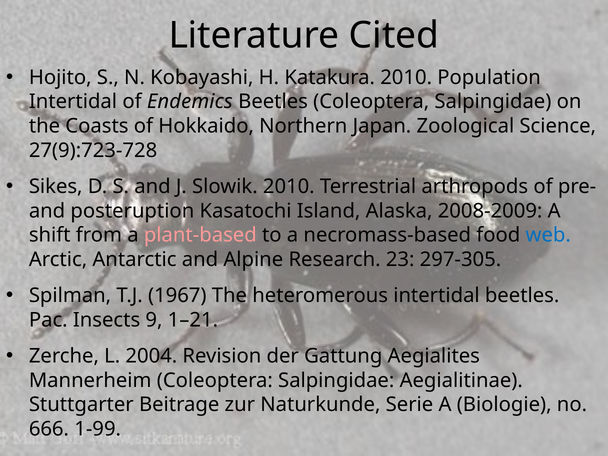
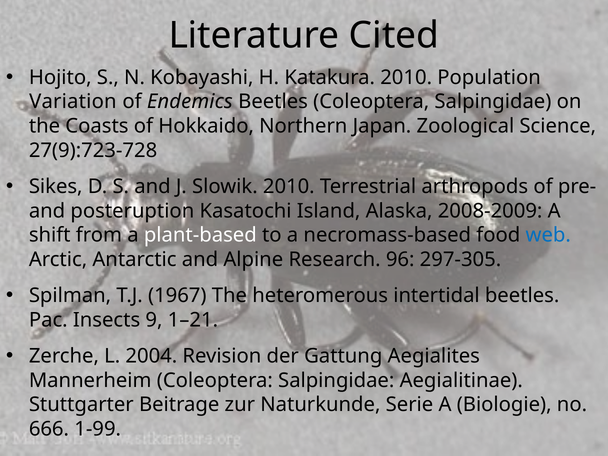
Intertidal at (73, 102): Intertidal -> Variation
plant-based colour: pink -> white
23: 23 -> 96
